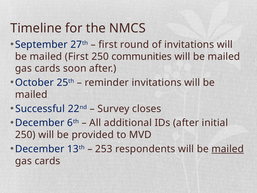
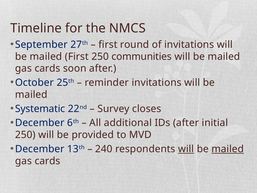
Successful: Successful -> Systematic
253: 253 -> 240
will at (186, 149) underline: none -> present
